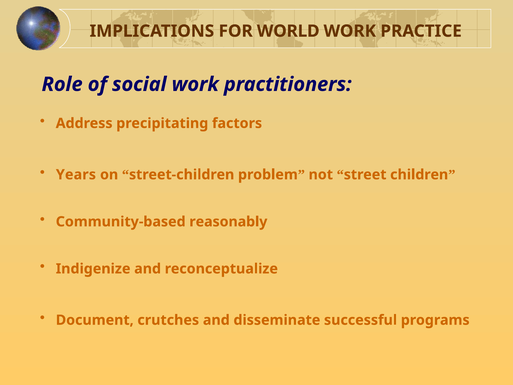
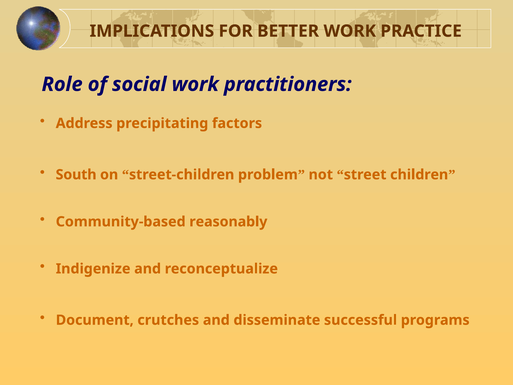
WORLD: WORLD -> BETTER
Years: Years -> South
